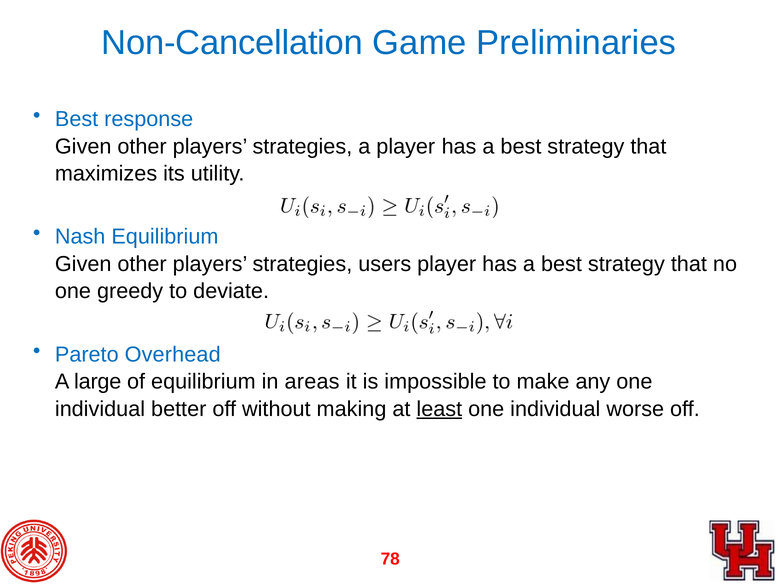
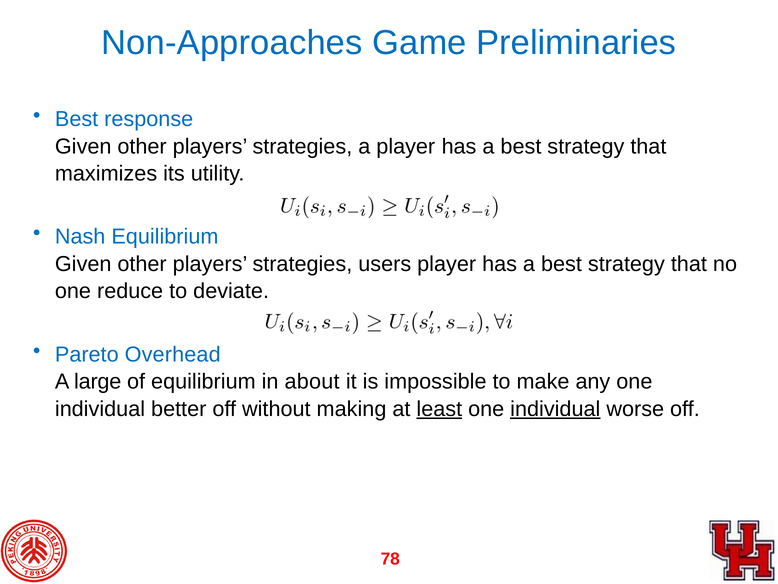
Non-Cancellation: Non-Cancellation -> Non-Approaches
greedy: greedy -> reduce
areas: areas -> about
individual at (555, 409) underline: none -> present
